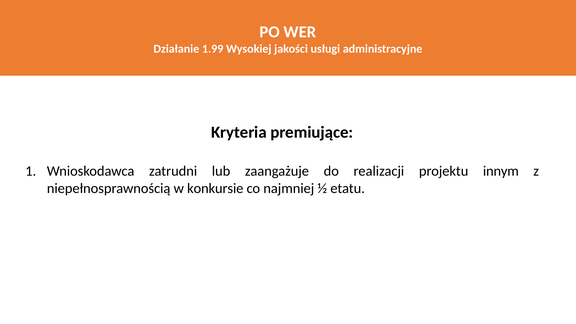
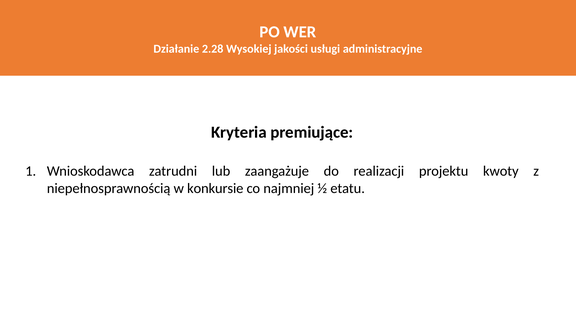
1.99: 1.99 -> 2.28
innym: innym -> kwoty
